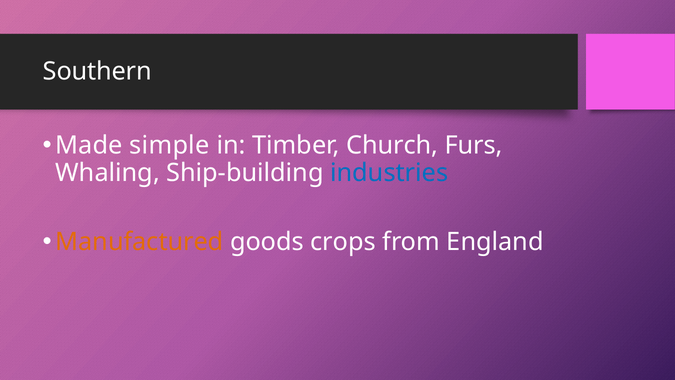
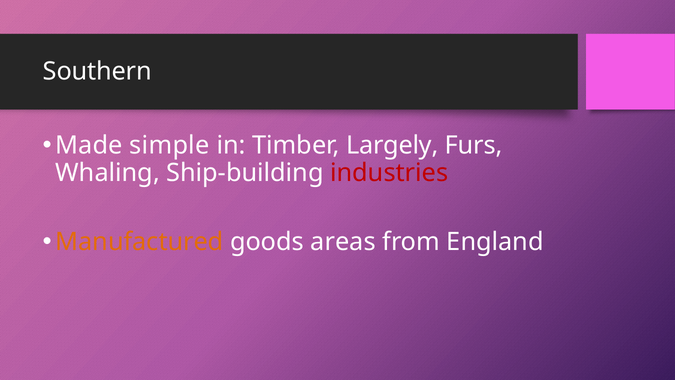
Church: Church -> Largely
industries colour: blue -> red
crops: crops -> areas
